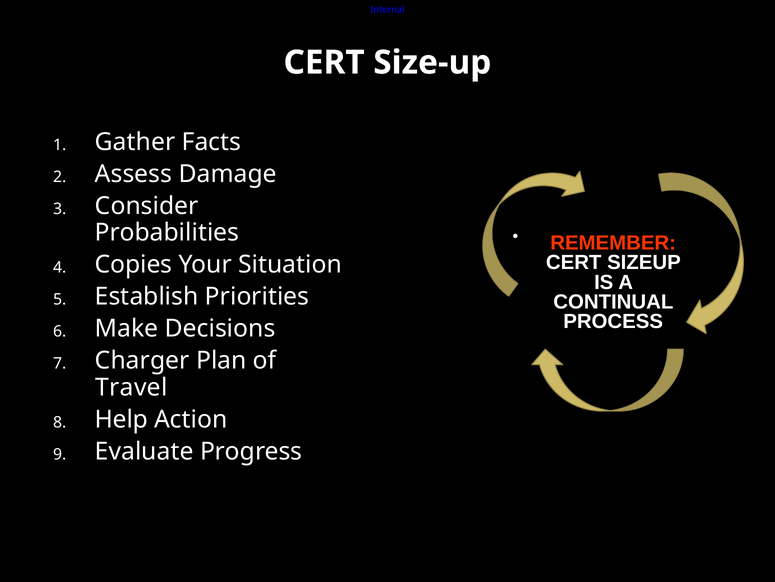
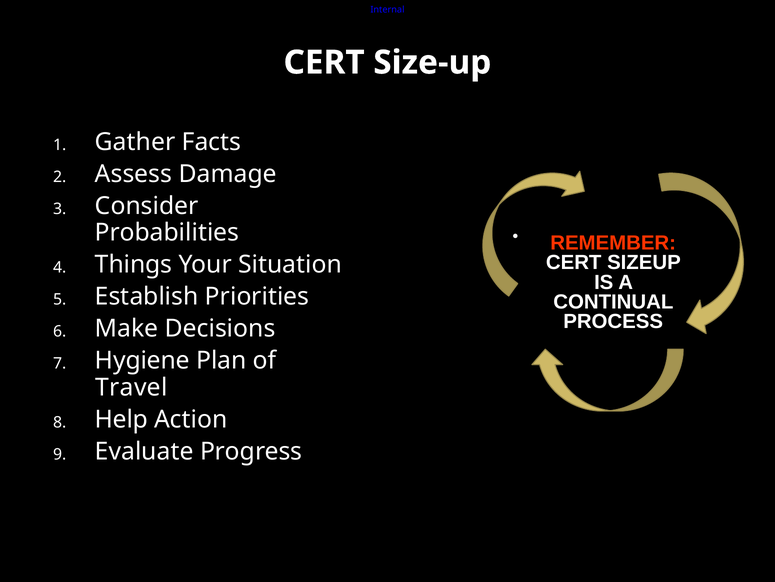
Copies: Copies -> Things
Charger: Charger -> Hygiene
